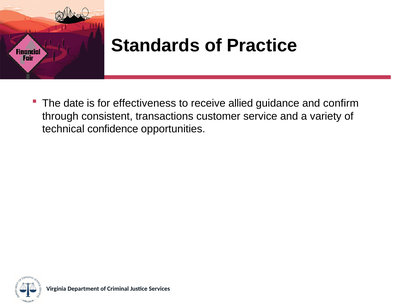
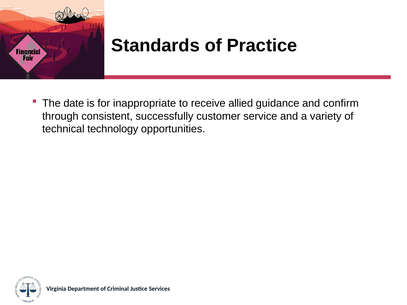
effectiveness: effectiveness -> inappropriate
transactions: transactions -> successfully
confidence: confidence -> technology
